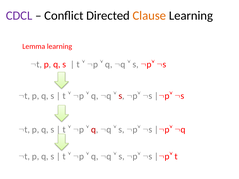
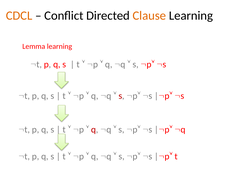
CDCL colour: purple -> orange
